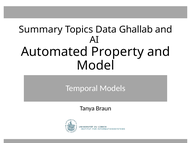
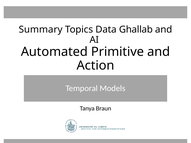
Property: Property -> Primitive
Model: Model -> Action
